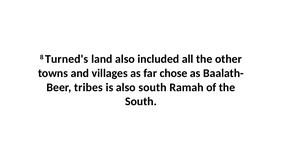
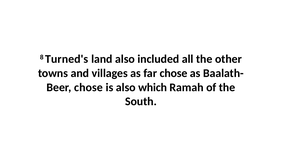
tribes at (88, 87): tribes -> chose
also south: south -> which
